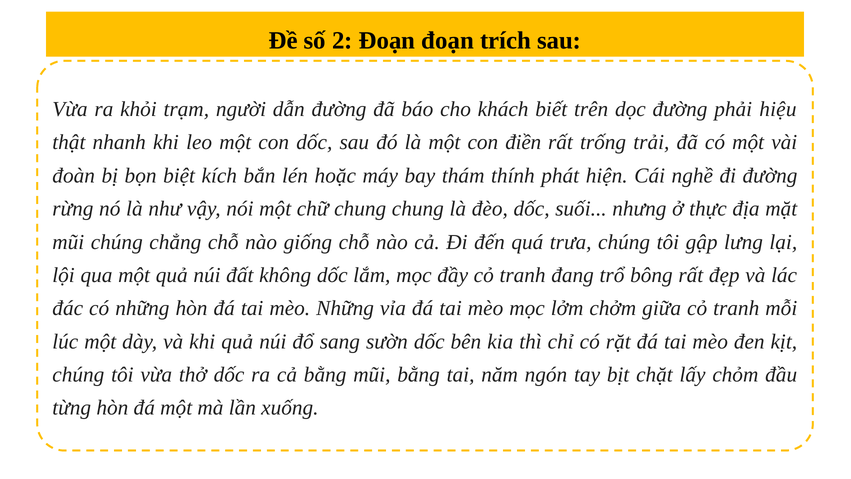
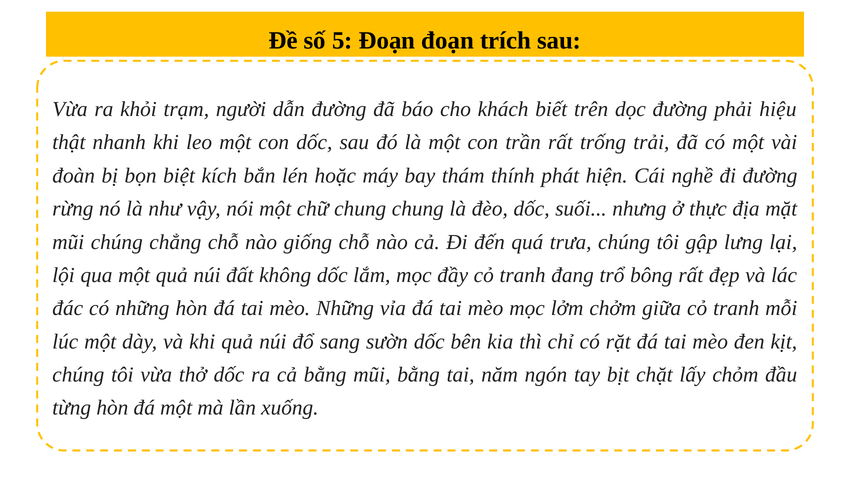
2: 2 -> 5
điền: điền -> trần
